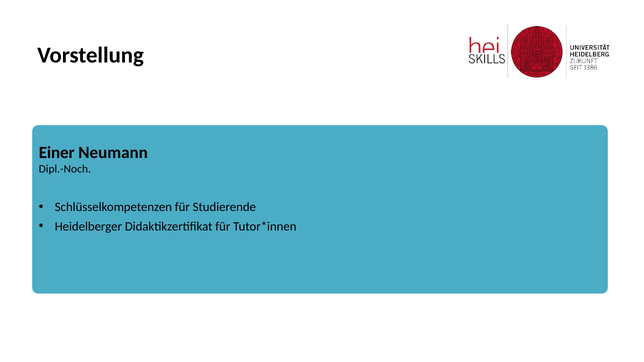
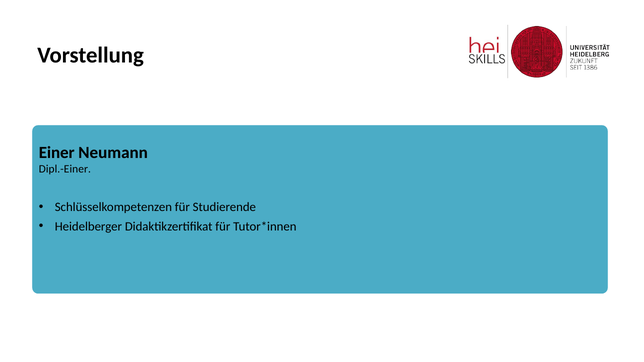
Dipl.-Noch: Dipl.-Noch -> Dipl.-Einer
